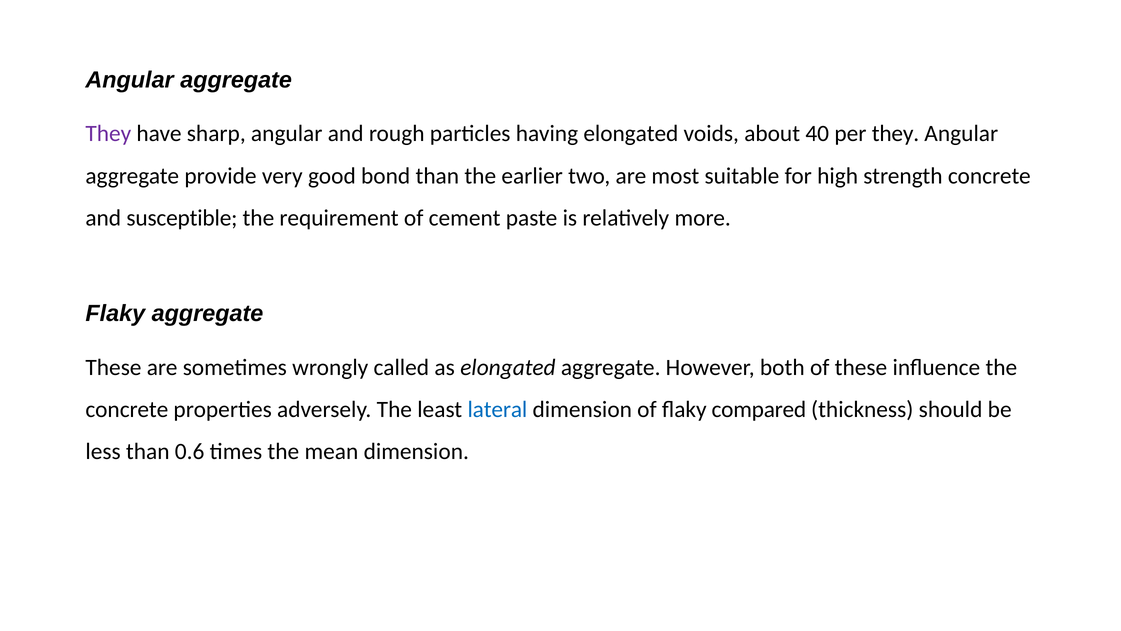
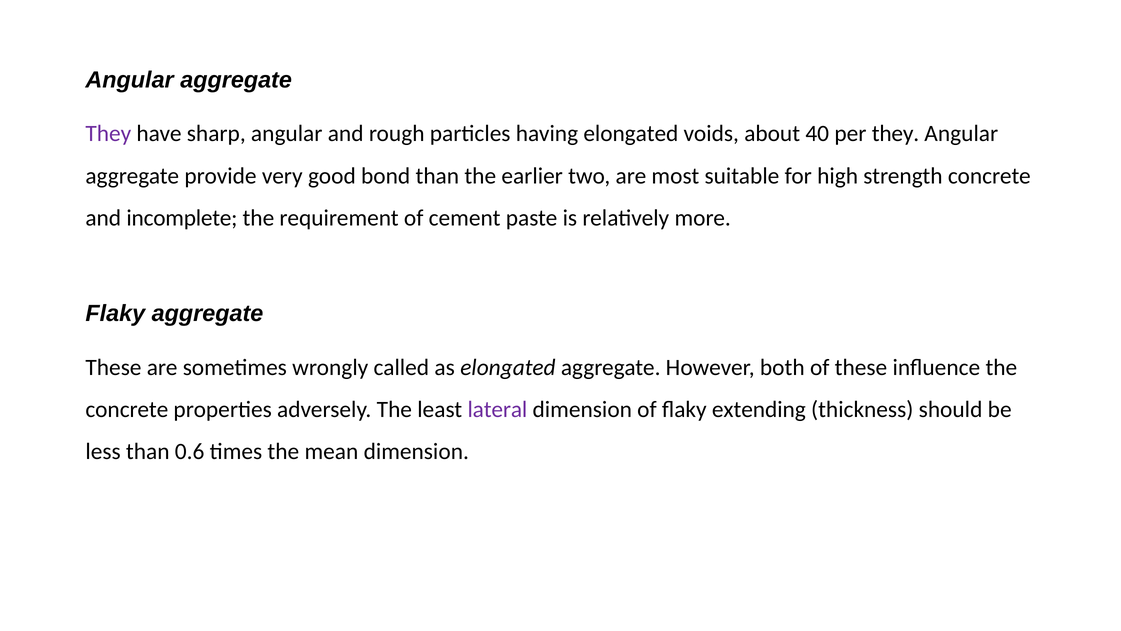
susceptible: susceptible -> incomplete
lateral colour: blue -> purple
compared: compared -> extending
